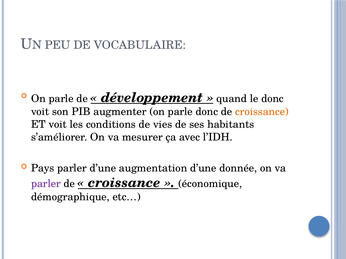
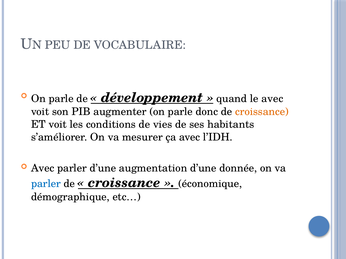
le donc: donc -> avec
Pays at (43, 168): Pays -> Avec
parler at (46, 184) colour: purple -> blue
